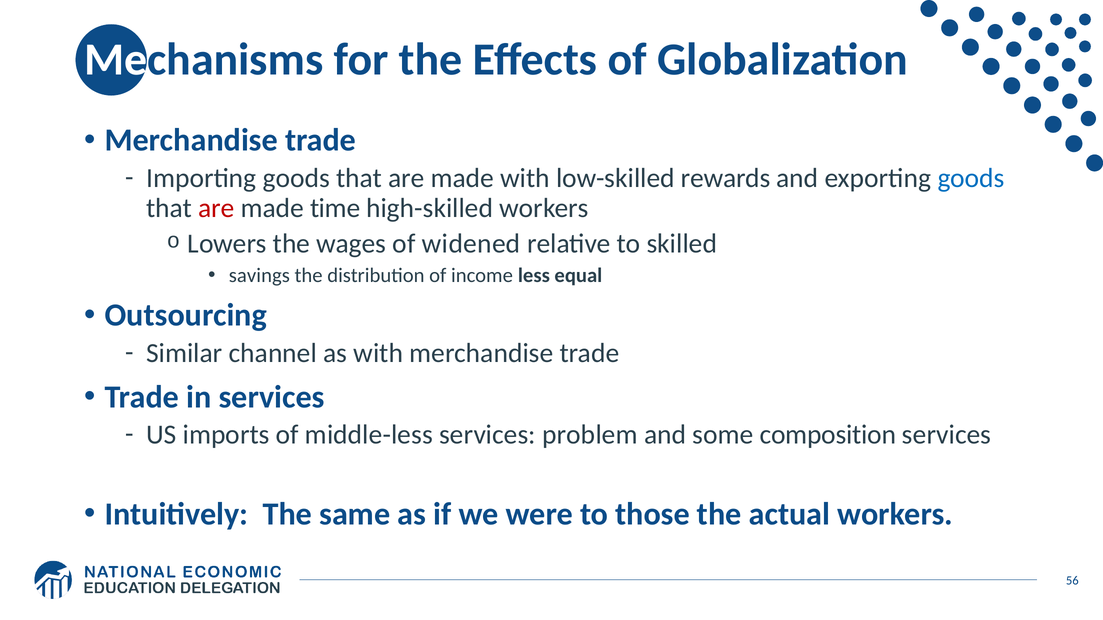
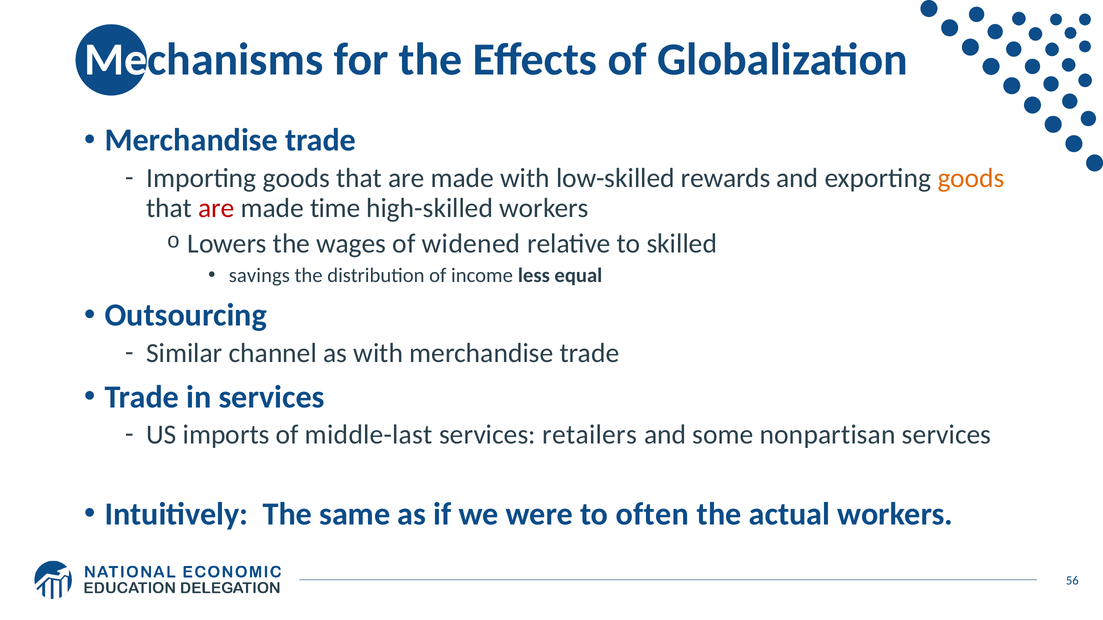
goods at (971, 178) colour: blue -> orange
middle-less: middle-less -> middle-last
problem: problem -> retailers
composition: composition -> nonpartisan
those: those -> often
